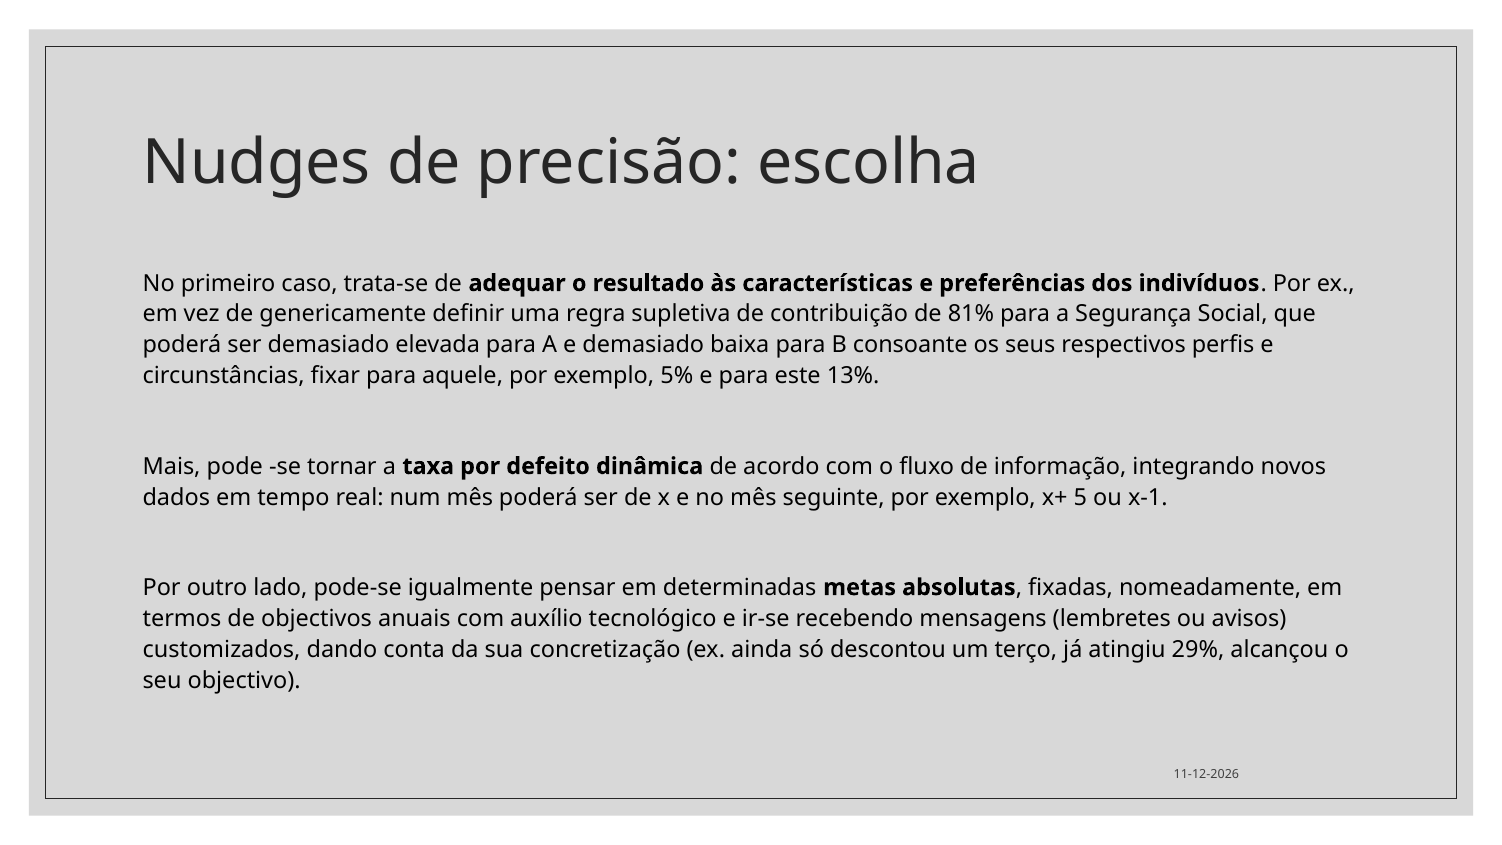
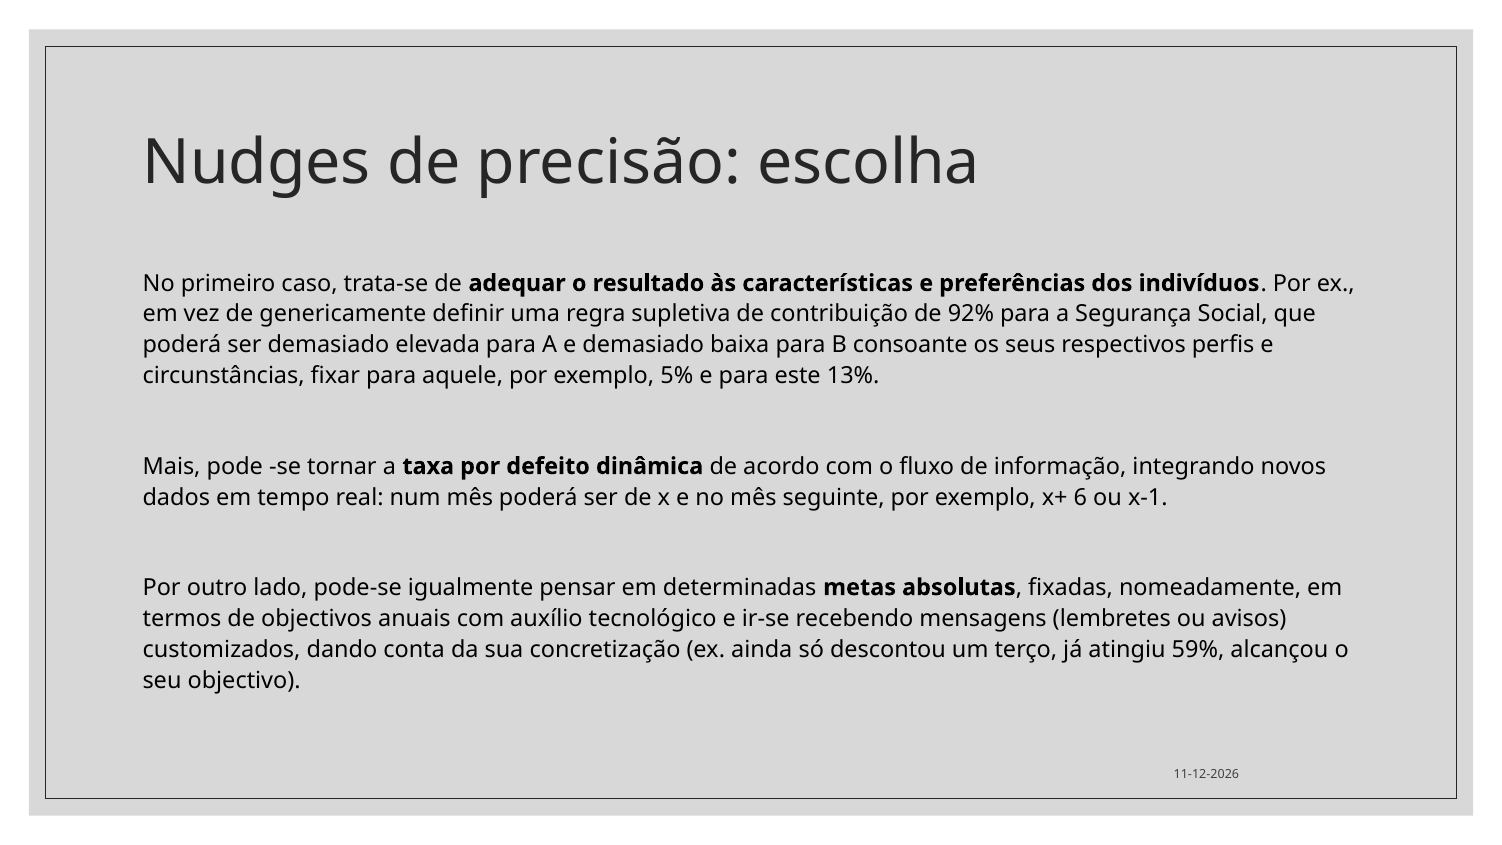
81%: 81% -> 92%
5: 5 -> 6
29%: 29% -> 59%
